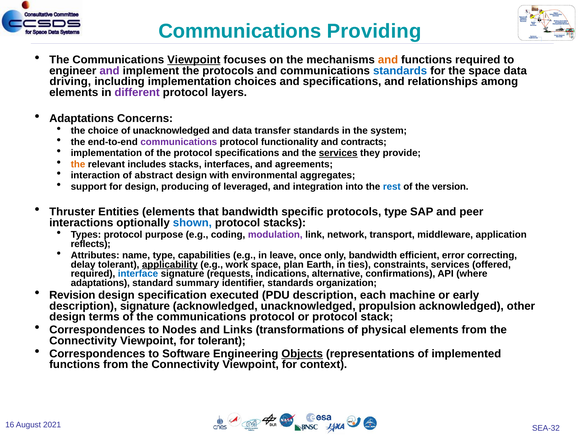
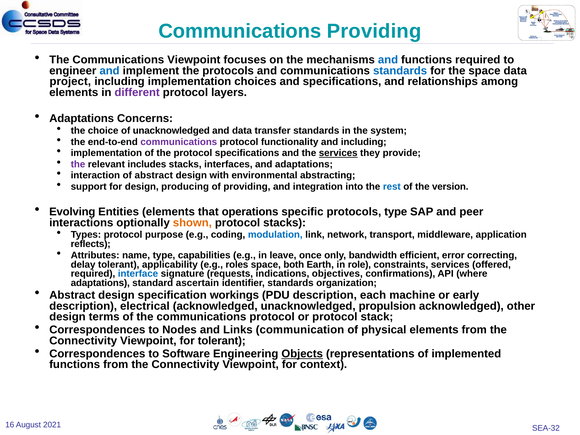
Viewpoint at (194, 60) underline: present -> none
and at (388, 60) colour: orange -> blue
and at (110, 71) colour: purple -> blue
driving: driving -> project
and contracts: contracts -> including
the at (78, 164) colour: orange -> purple
and agreements: agreements -> adaptations
aggregates: aggregates -> abstracting
of leveraged: leveraged -> providing
Thruster: Thruster -> Evolving
that bandwidth: bandwidth -> operations
shown colour: blue -> orange
modulation colour: purple -> blue
applicability underline: present -> none
work: work -> roles
plan: plan -> both
ties: ties -> role
alternative: alternative -> objectives
summary: summary -> ascertain
Revision at (72, 295): Revision -> Abstract
executed: executed -> workings
description signature: signature -> electrical
transformations: transformations -> communication
